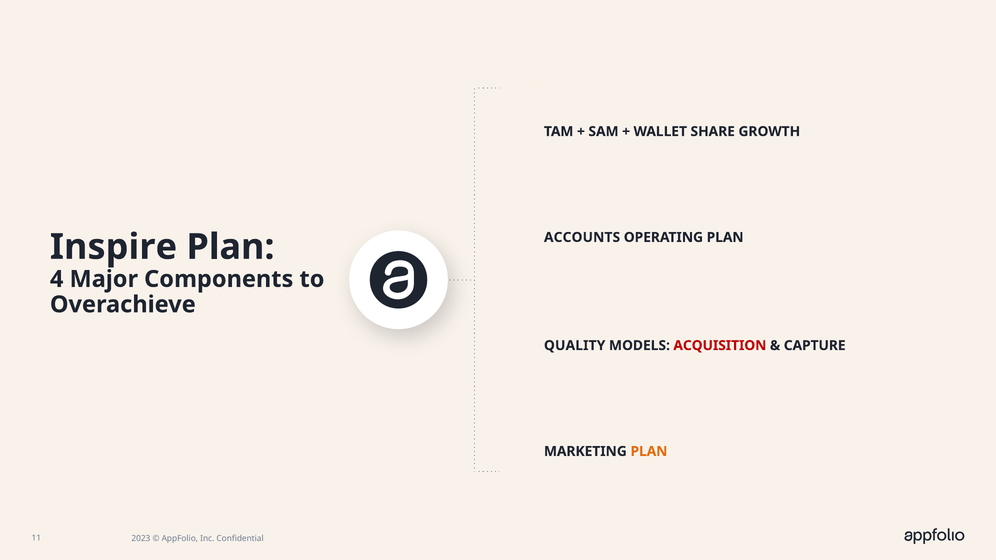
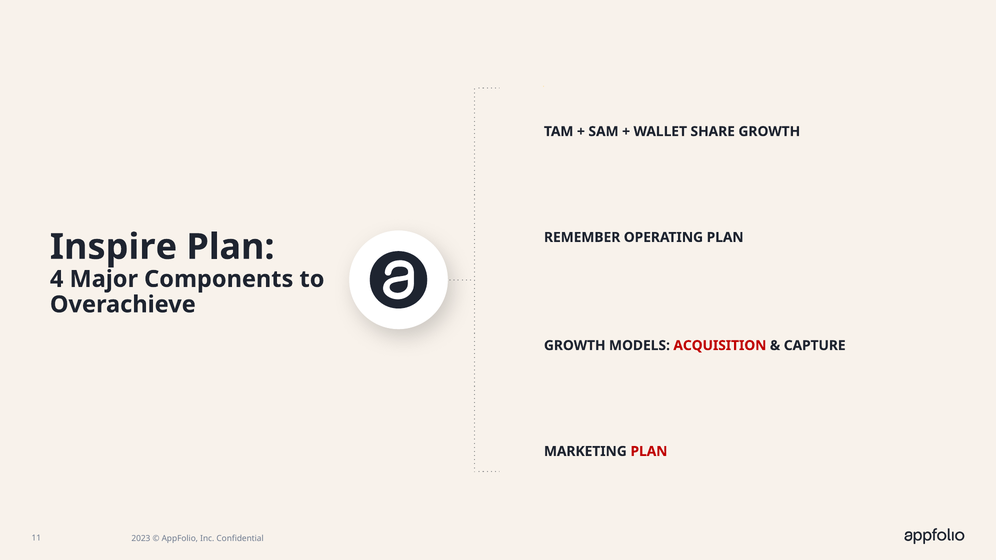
ACCOUNTS: ACCOUNTS -> REMEMBER
QUALITY at (575, 346): QUALITY -> GROWTH
PLAN at (649, 452) colour: orange -> red
